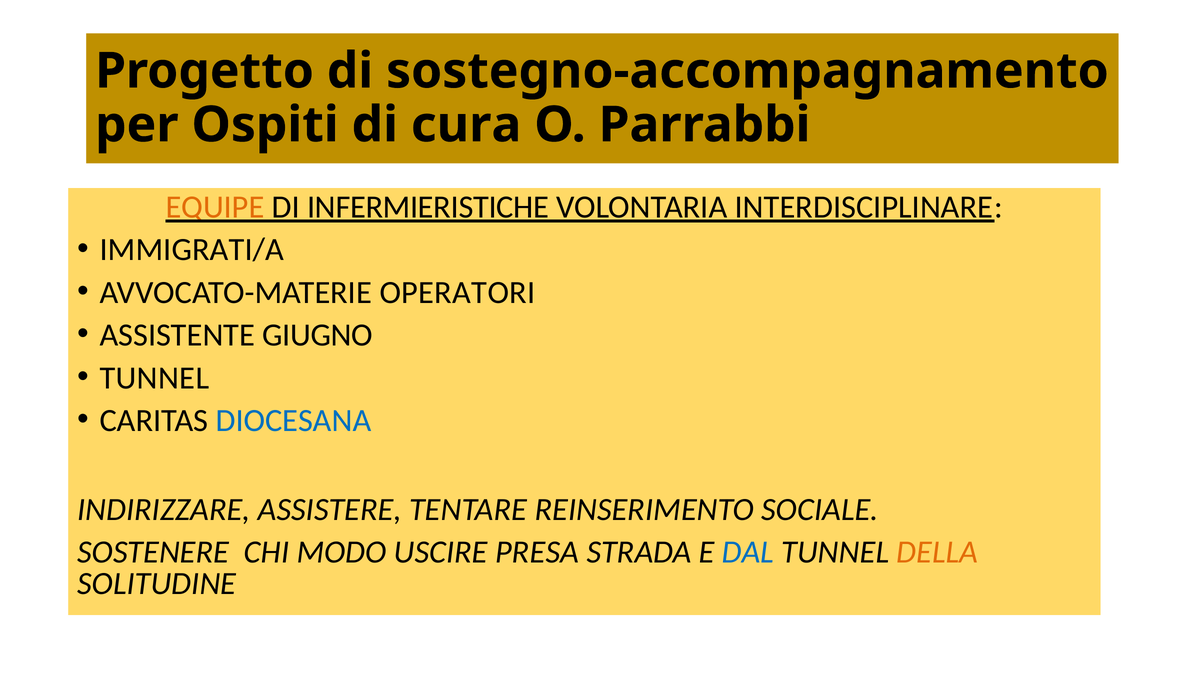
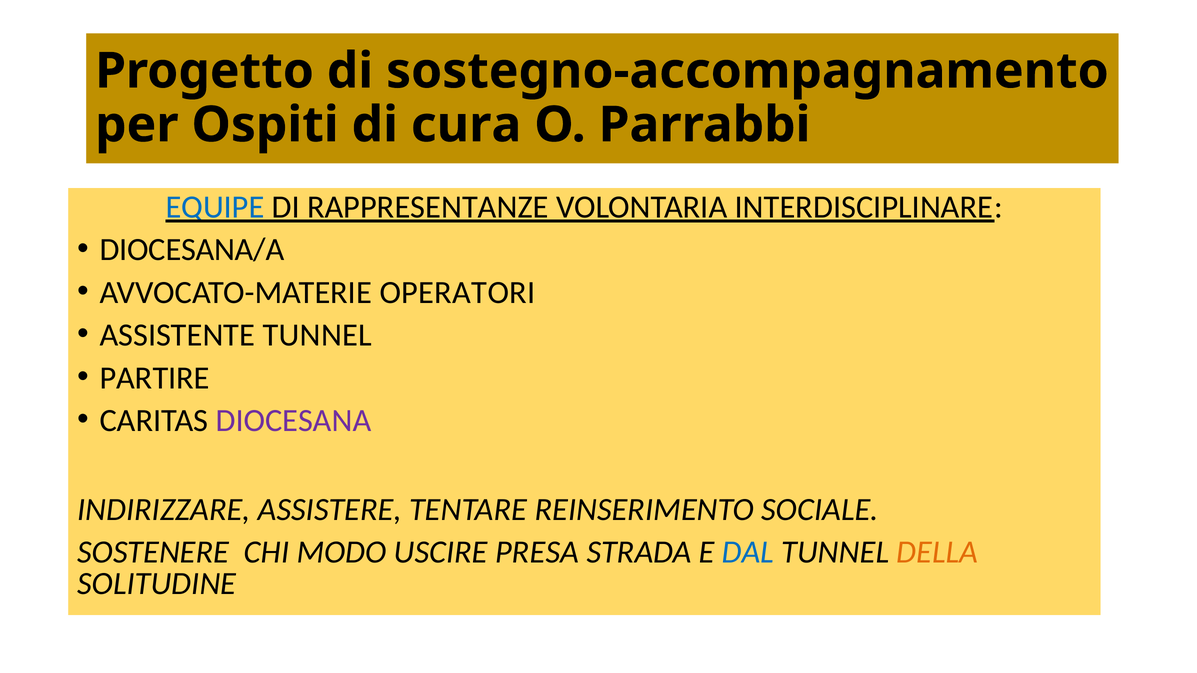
EQUIPE colour: orange -> blue
INFERMIERISTICHE: INFERMIERISTICHE -> RAPPRESENTANZE
IMMIGRATI/A: IMMIGRATI/A -> DIOCESANA/A
ASSISTENTE GIUGNO: GIUGNO -> TUNNEL
TUNNEL at (154, 378): TUNNEL -> PARTIRE
DIOCESANA colour: blue -> purple
